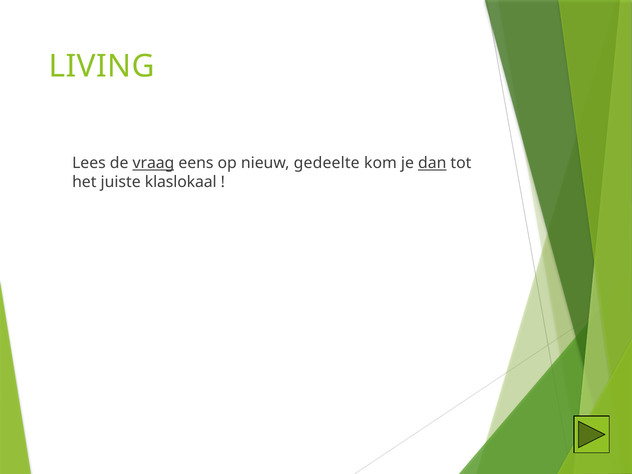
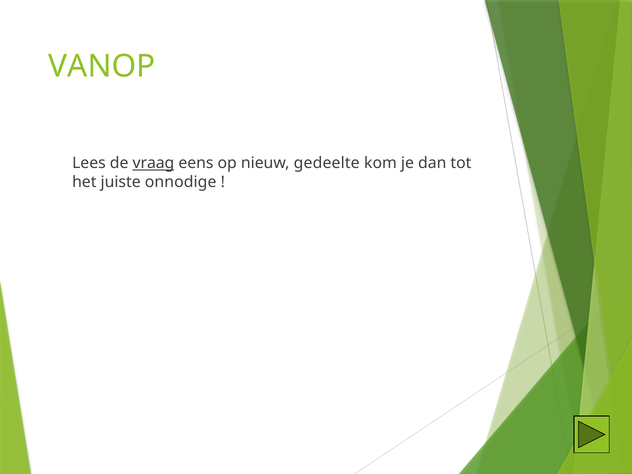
LIVING: LIVING -> VANOP
dan underline: present -> none
klaslokaal: klaslokaal -> onnodige
